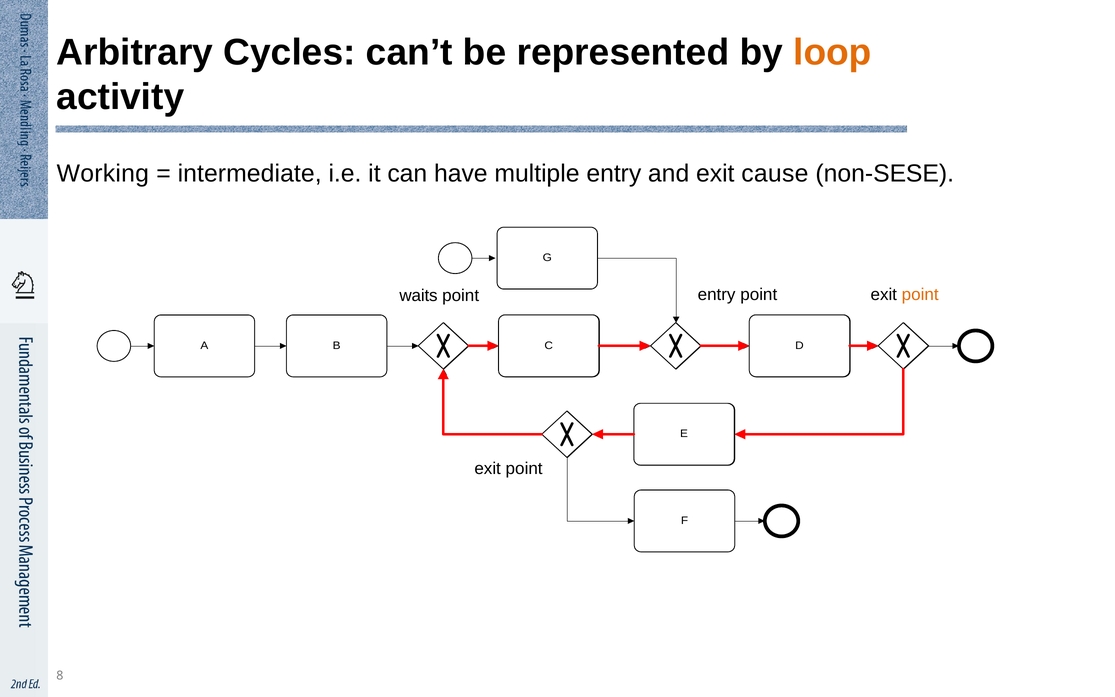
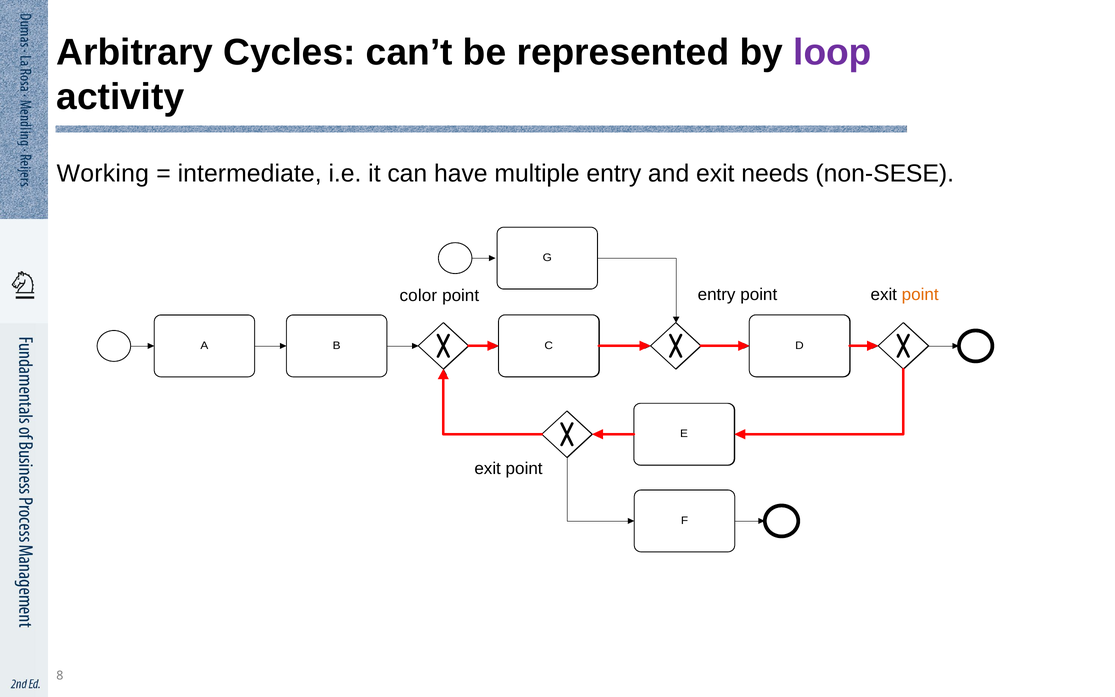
loop colour: orange -> purple
cause: cause -> needs
waits: waits -> color
